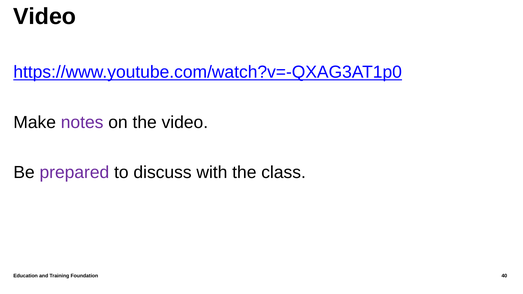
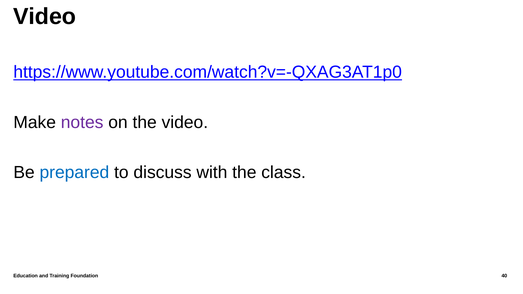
prepared colour: purple -> blue
